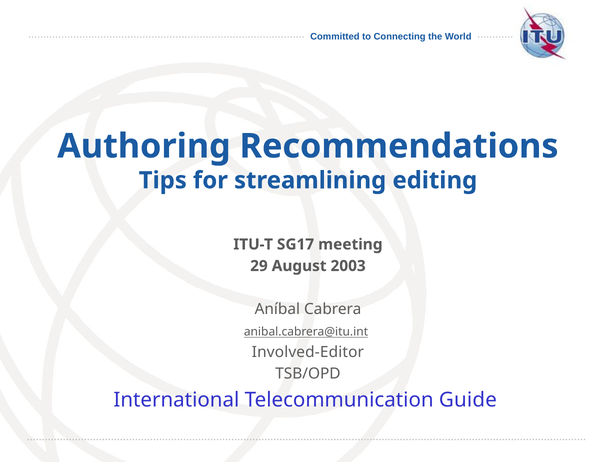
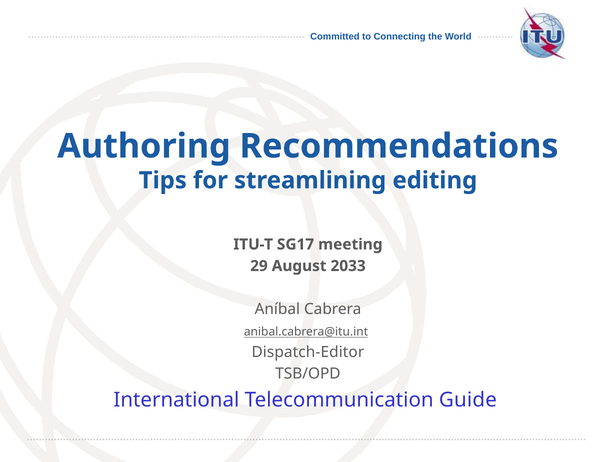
2003: 2003 -> 2033
Involved-Editor: Involved-Editor -> Dispatch-Editor
